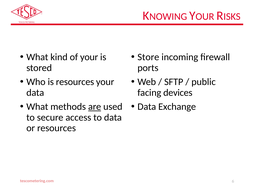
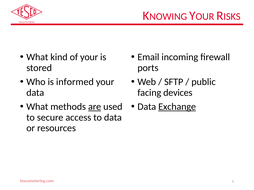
Store: Store -> Email
is resources: resources -> informed
Exchange underline: none -> present
